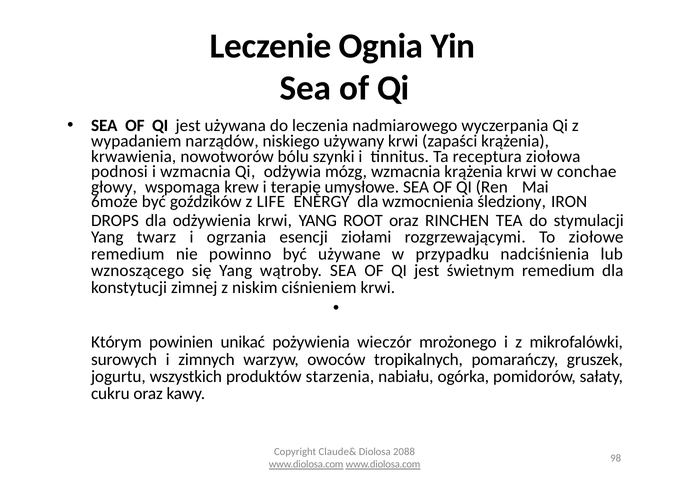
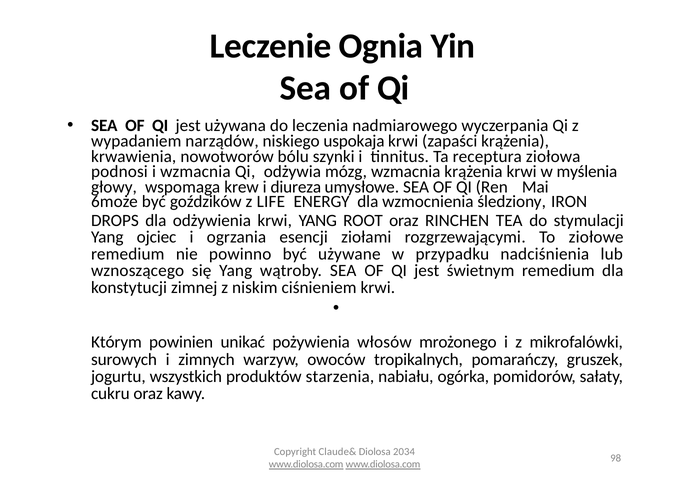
używany: używany -> uspokaja
conchae: conchae -> myślenia
terapię: terapię -> diureza
twarz: twarz -> ojciec
wieczór: wieczór -> włosów
2088: 2088 -> 2034
